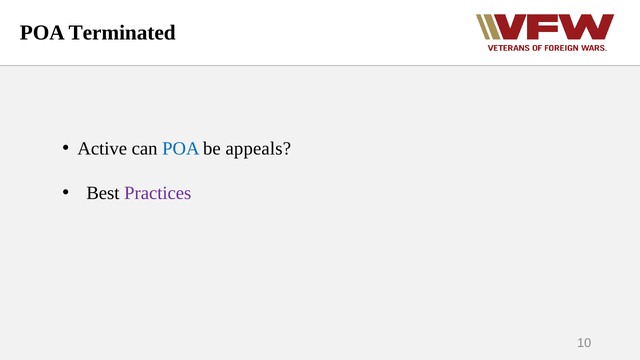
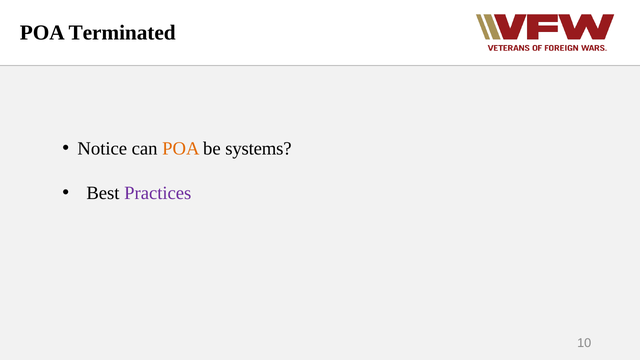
Active: Active -> Notice
POA at (181, 148) colour: blue -> orange
appeals: appeals -> systems
